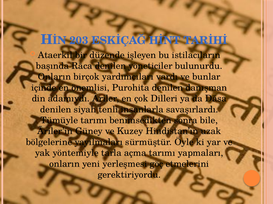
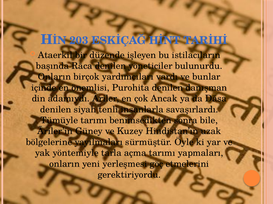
Dilleri: Dilleri -> Ancak
